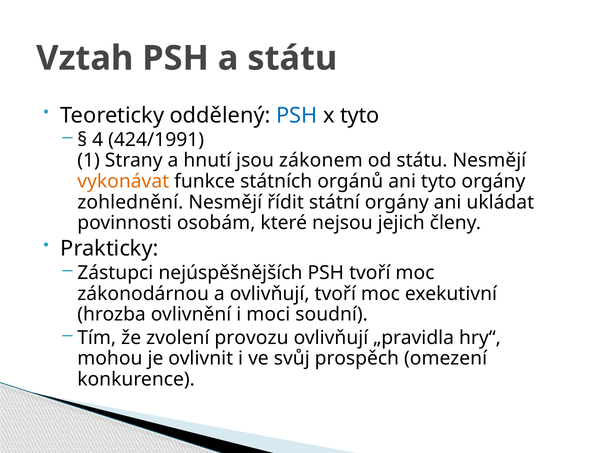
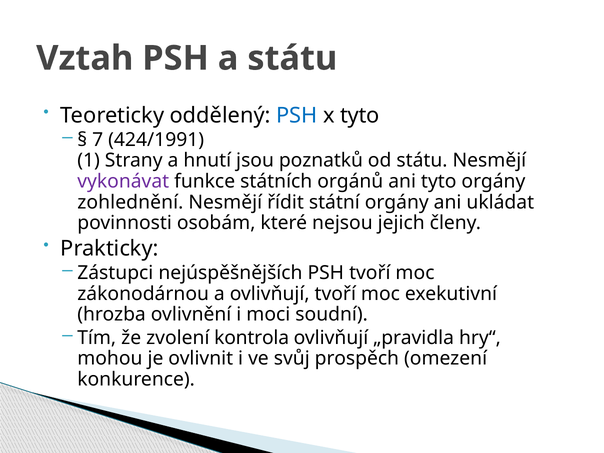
4: 4 -> 7
zákonem: zákonem -> poznatků
vykonávat colour: orange -> purple
provozu: provozu -> kontrola
